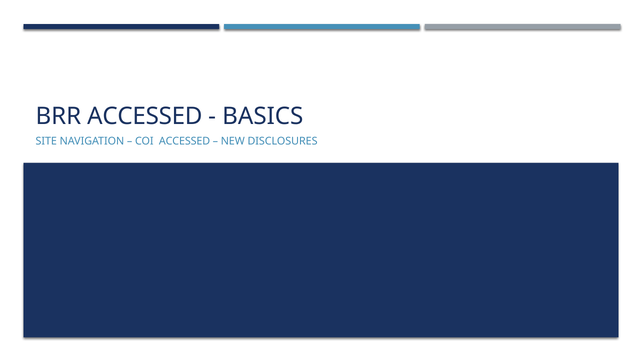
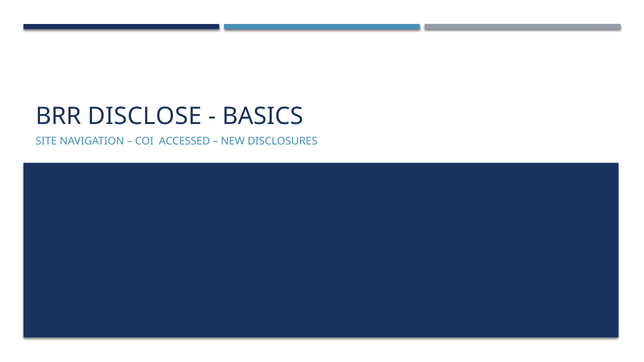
BRR ACCESSED: ACCESSED -> DISCLOSE
